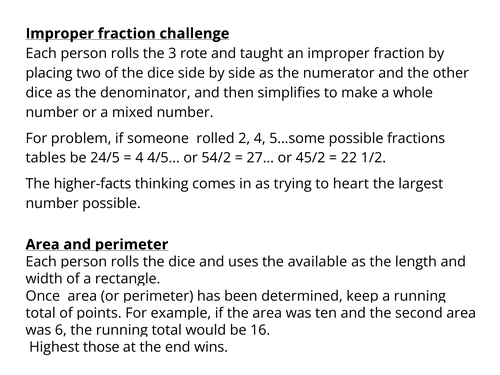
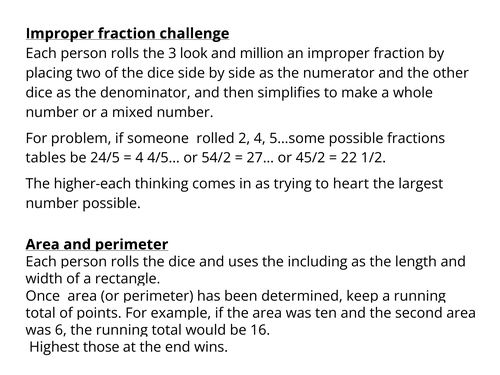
rote: rote -> look
taught: taught -> million
higher-facts: higher-facts -> higher-each
available: available -> including
